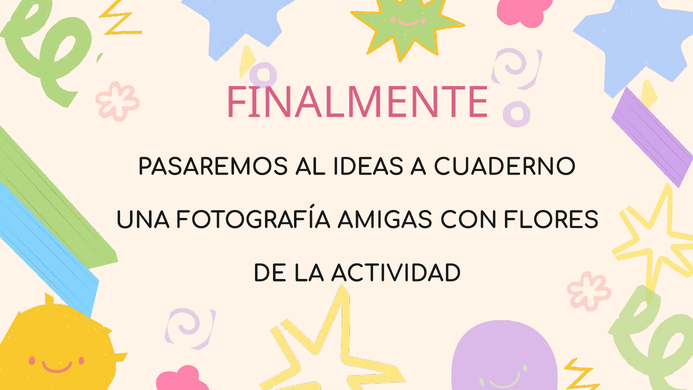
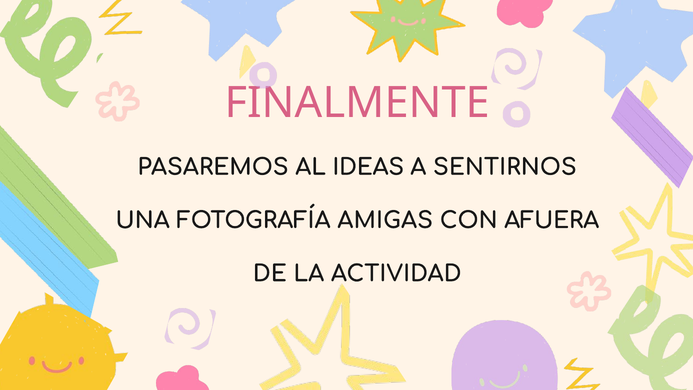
CUADERNO: CUADERNO -> SENTIRNOS
FLORES: FLORES -> AFUERA
